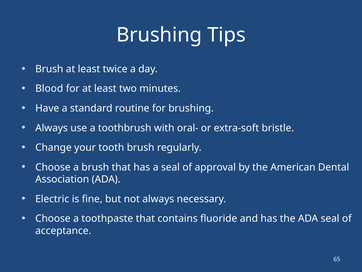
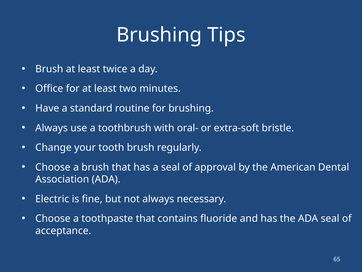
Blood: Blood -> Office
